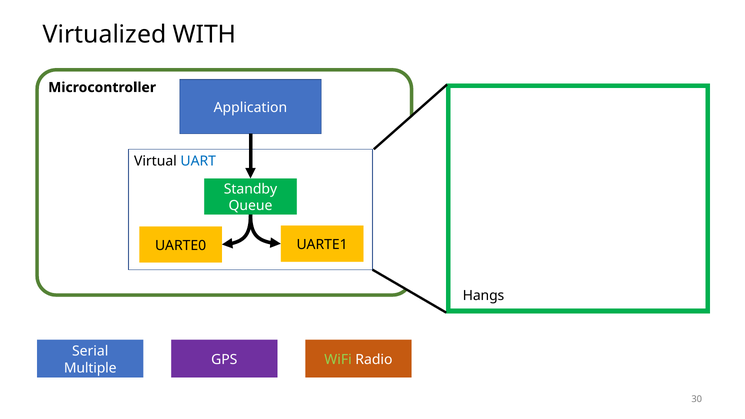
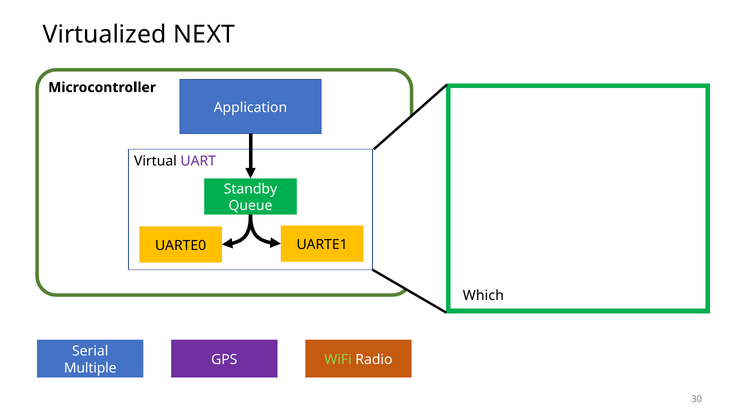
WITH: WITH -> NEXT
UART colour: blue -> purple
Hangs: Hangs -> Which
